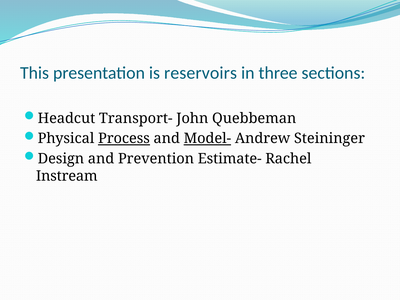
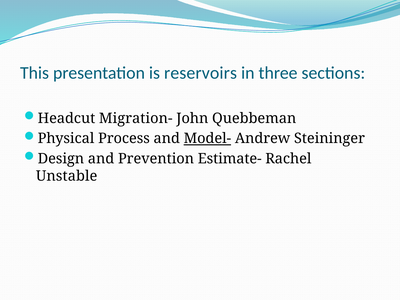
Transport-: Transport- -> Migration-
Process underline: present -> none
Instream: Instream -> Unstable
